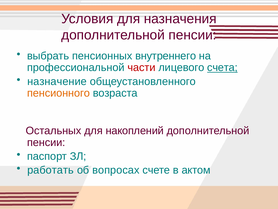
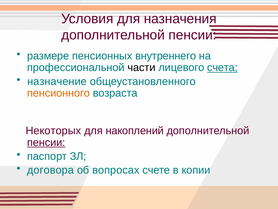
выбрать: выбрать -> размере
части colour: red -> black
Остальных: Остальных -> Некоторых
пенсии at (46, 142) underline: none -> present
работать: работать -> договора
актом: актом -> копии
